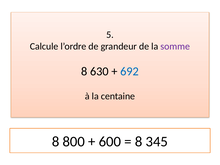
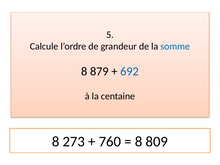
somme colour: purple -> blue
630: 630 -> 879
800: 800 -> 273
600: 600 -> 760
345: 345 -> 809
